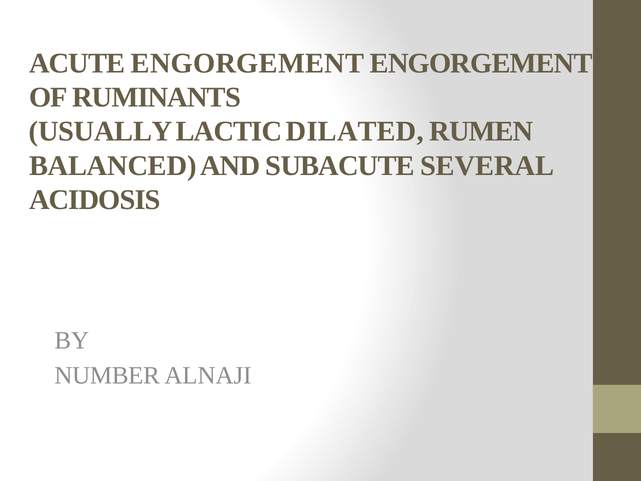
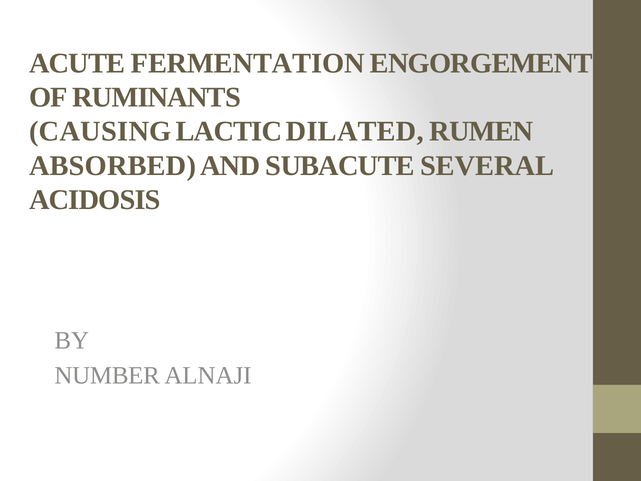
ACUTE ENGORGEMENT: ENGORGEMENT -> FERMENTATION
USUALLY: USUALLY -> CAUSING
BALANCED: BALANCED -> ABSORBED
